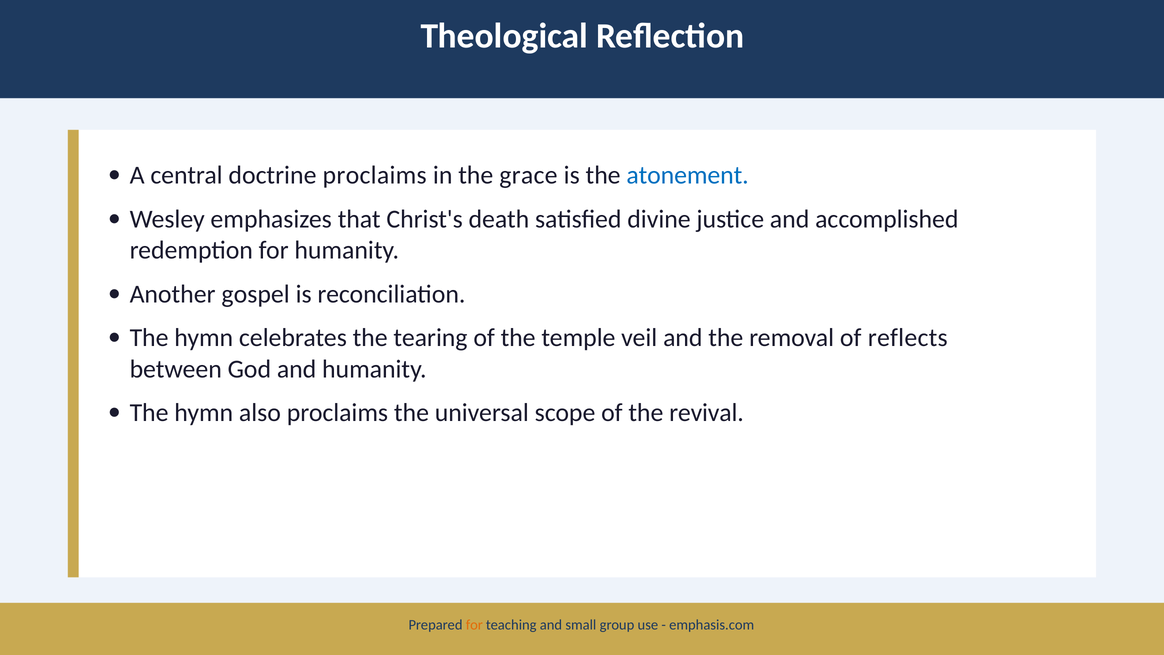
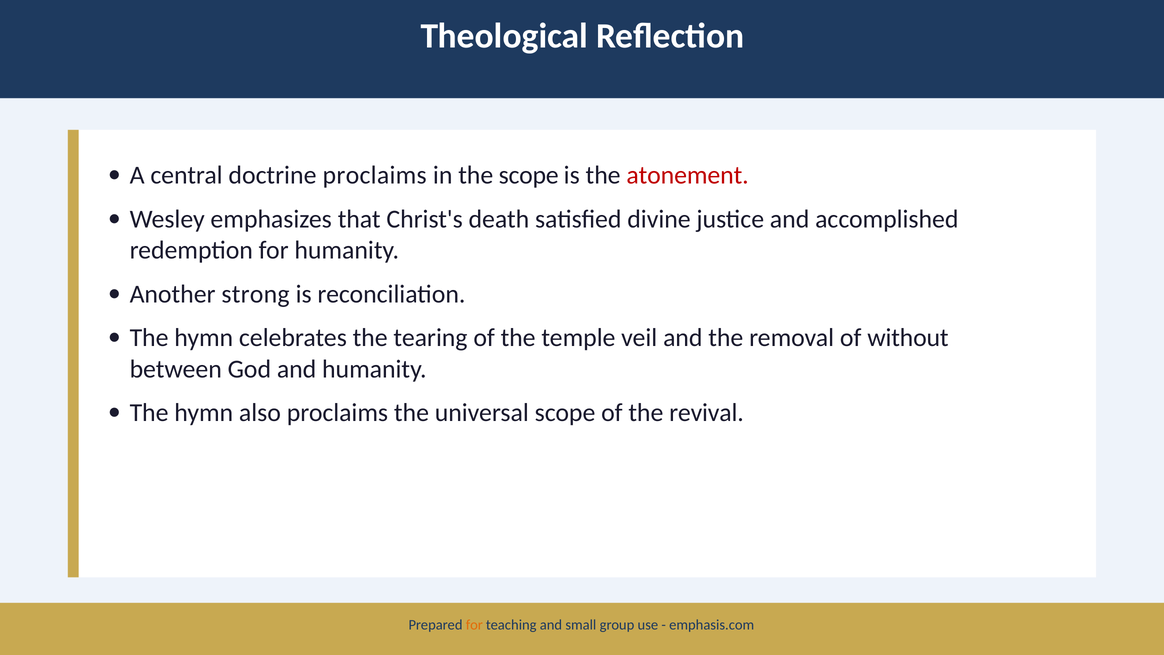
the grace: grace -> scope
atonement colour: blue -> red
gospel: gospel -> strong
reflects: reflects -> without
